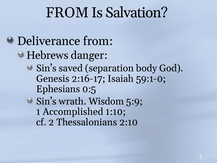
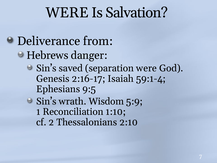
FROM at (67, 13): FROM -> WERE
separation body: body -> were
59:1-0: 59:1-0 -> 59:1-4
0:5: 0:5 -> 9:5
Accomplished: Accomplished -> Reconciliation
